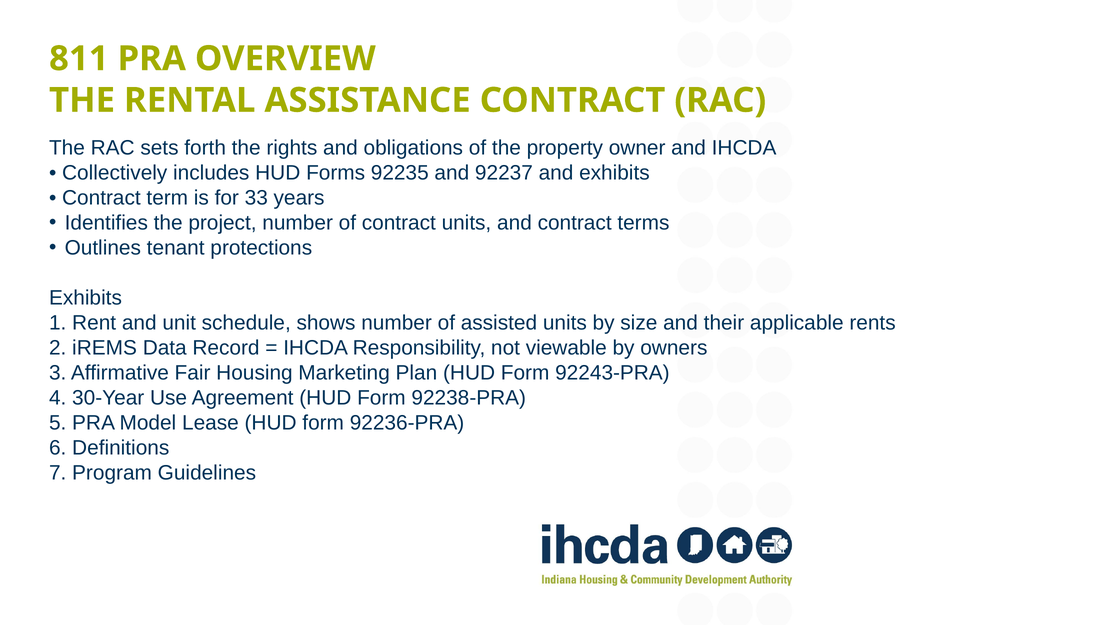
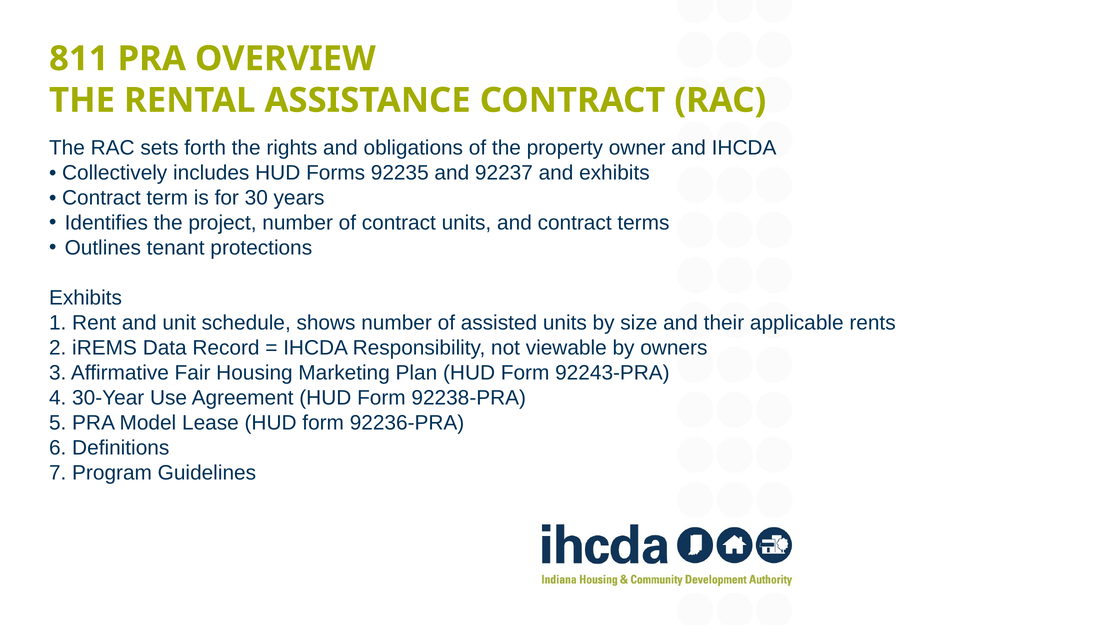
33: 33 -> 30
